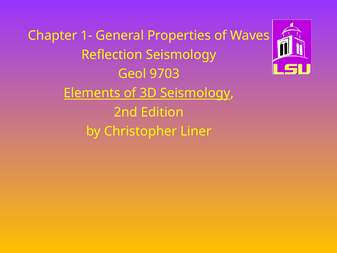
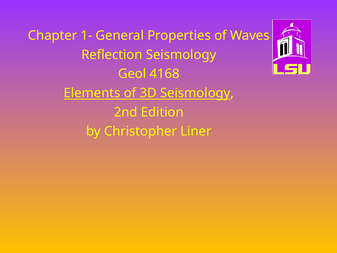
9703: 9703 -> 4168
